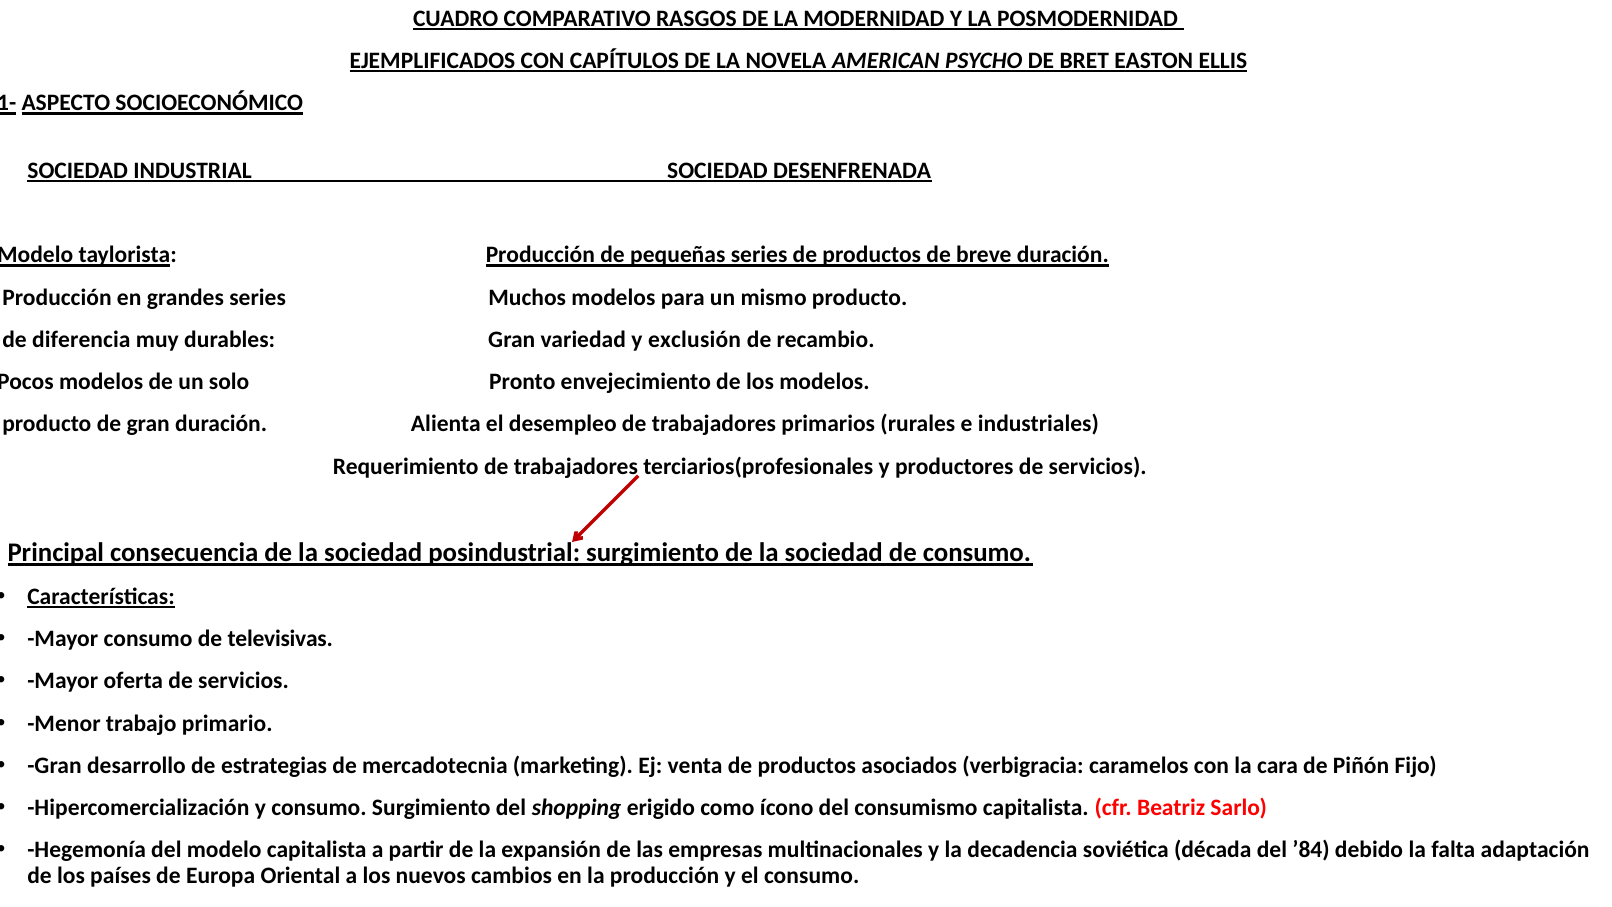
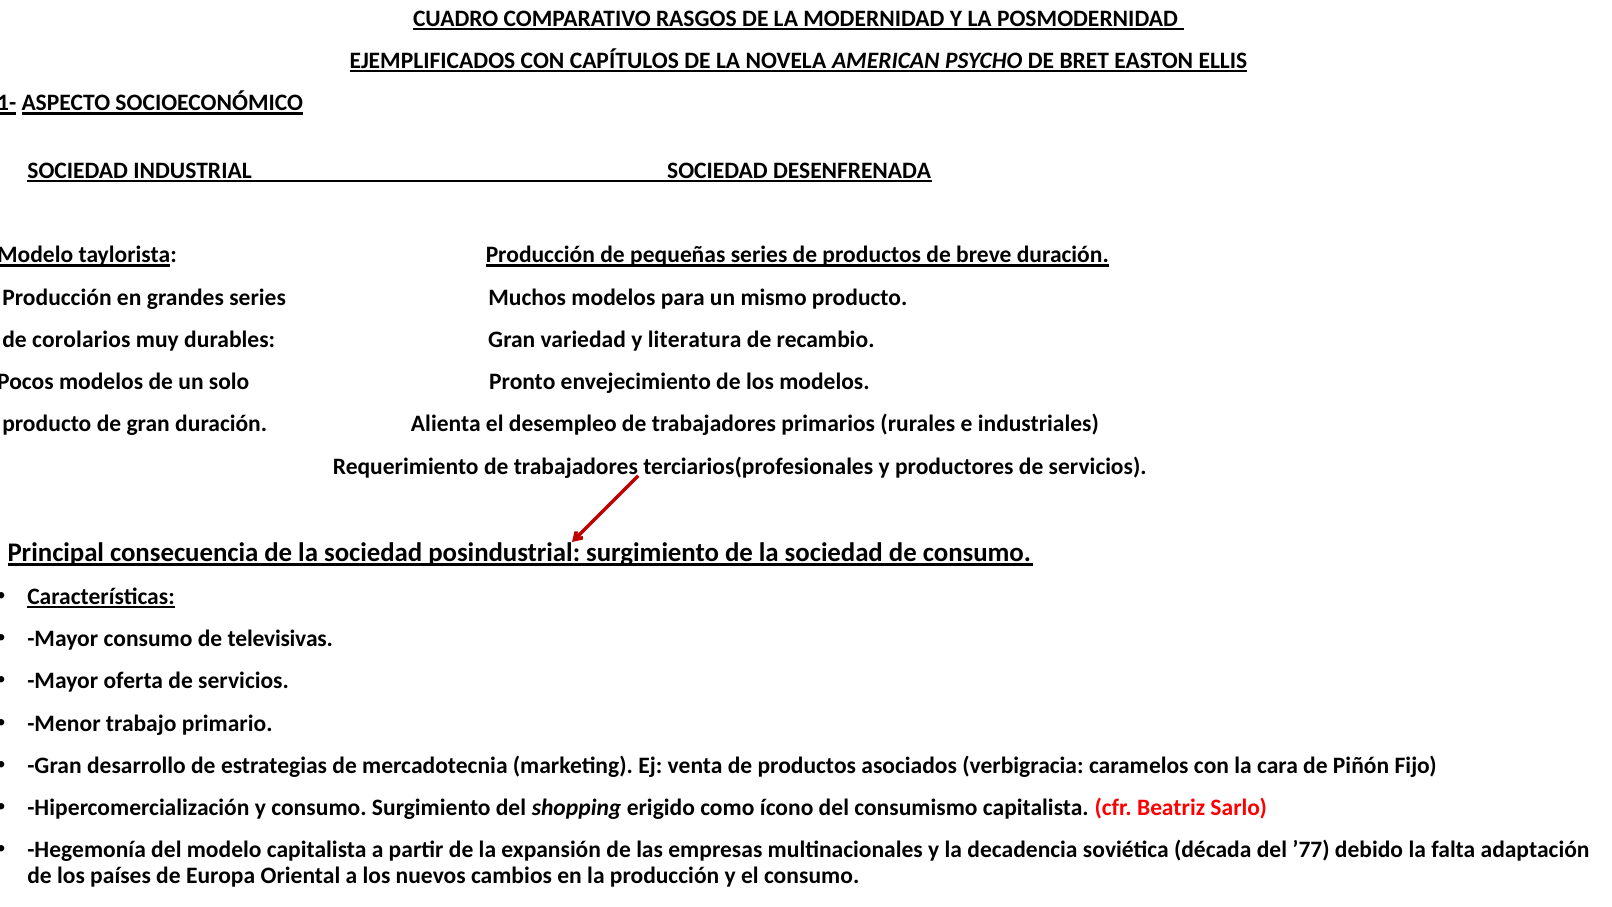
diferencia: diferencia -> corolarios
exclusión: exclusión -> literatura
’84: ’84 -> ’77
